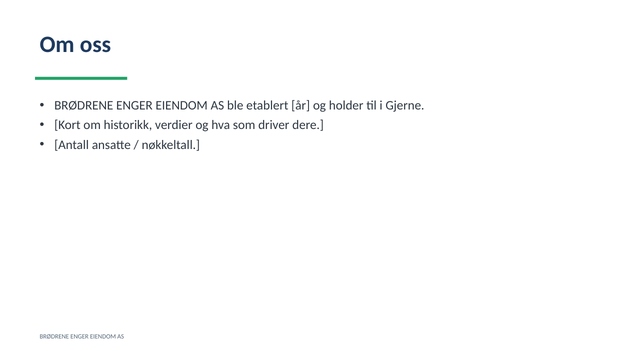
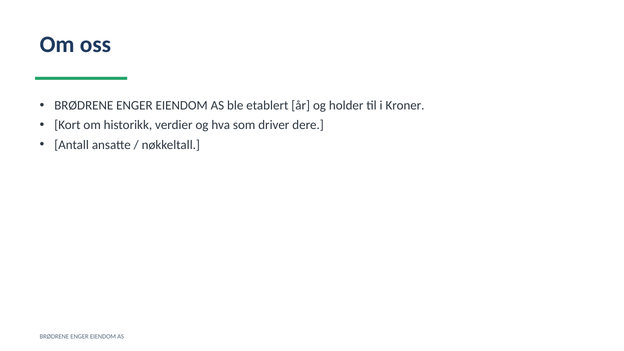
Gjerne: Gjerne -> Kroner
